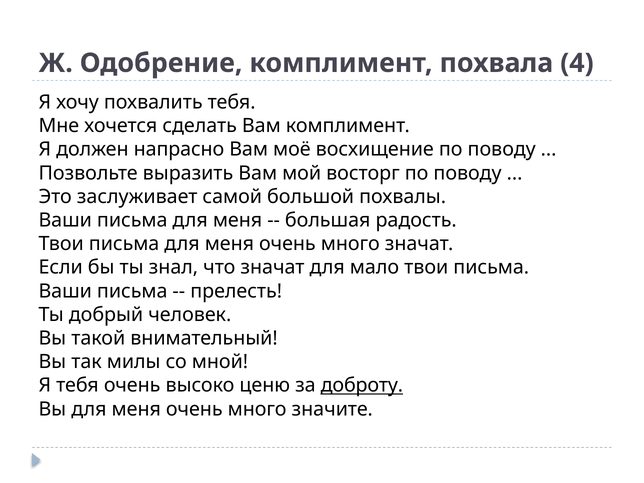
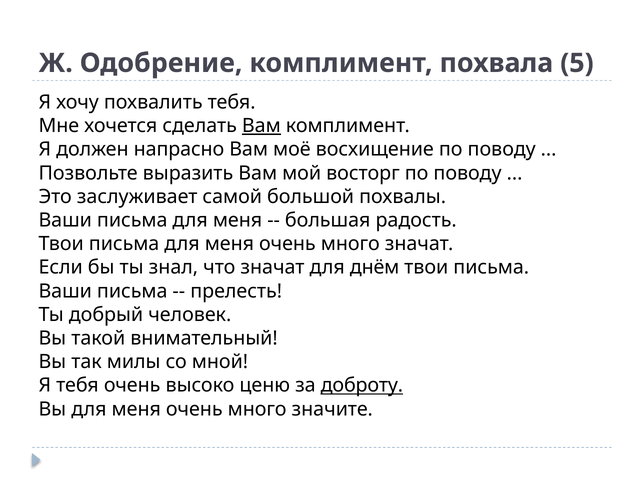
4: 4 -> 5
Вам at (261, 126) underline: none -> present
мало: мало -> днём
